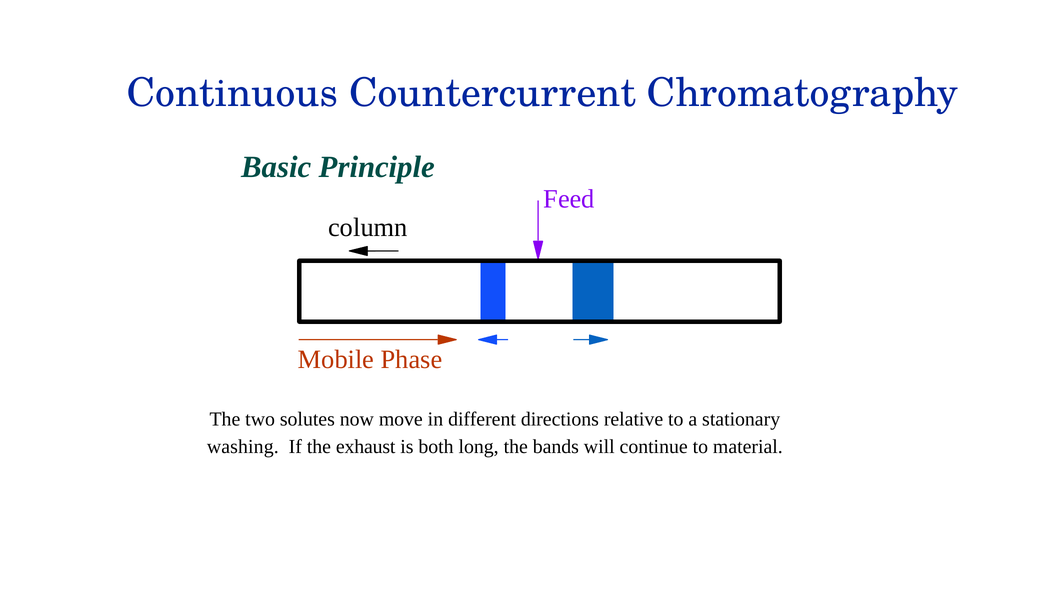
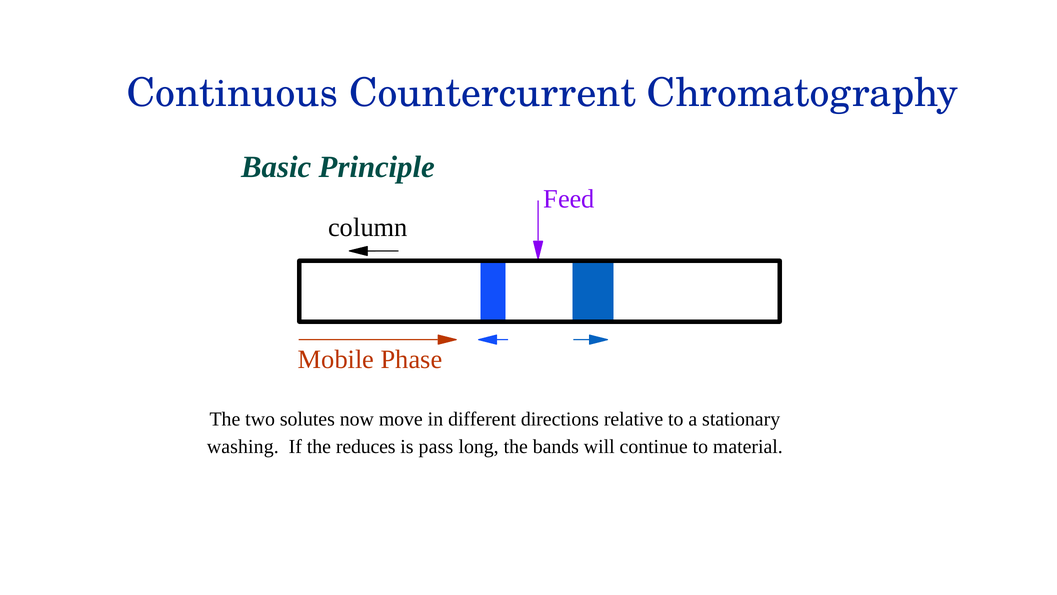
exhaust: exhaust -> reduces
both: both -> pass
